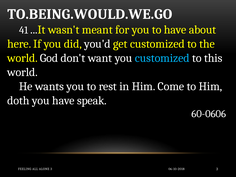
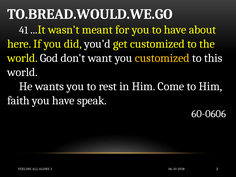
TO.BEING.WOULD.WE.GO: TO.BEING.WOULD.WE.GO -> TO.BREAD.WOULD.WE.GO
customized at (162, 58) colour: light blue -> yellow
doth: doth -> faith
